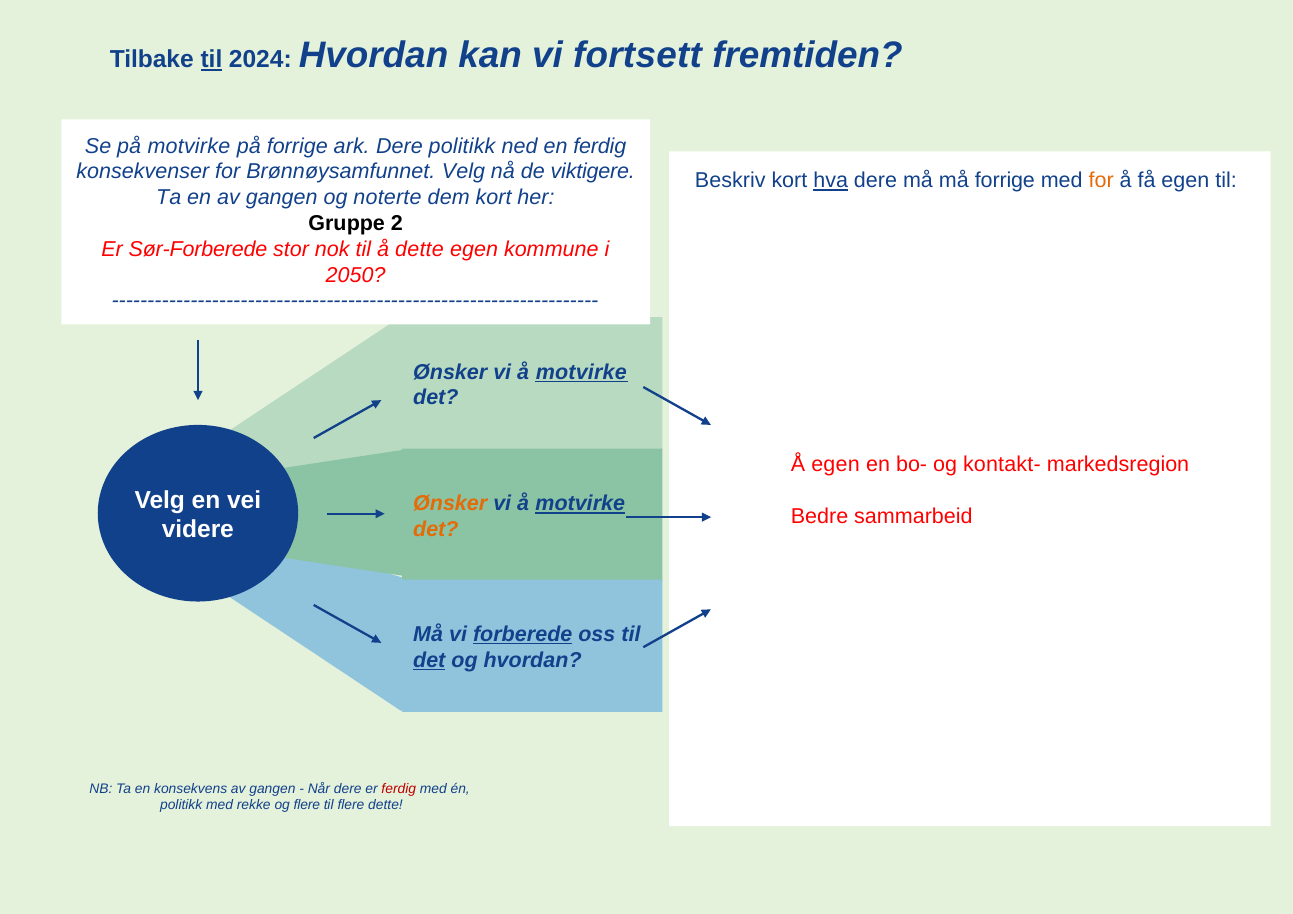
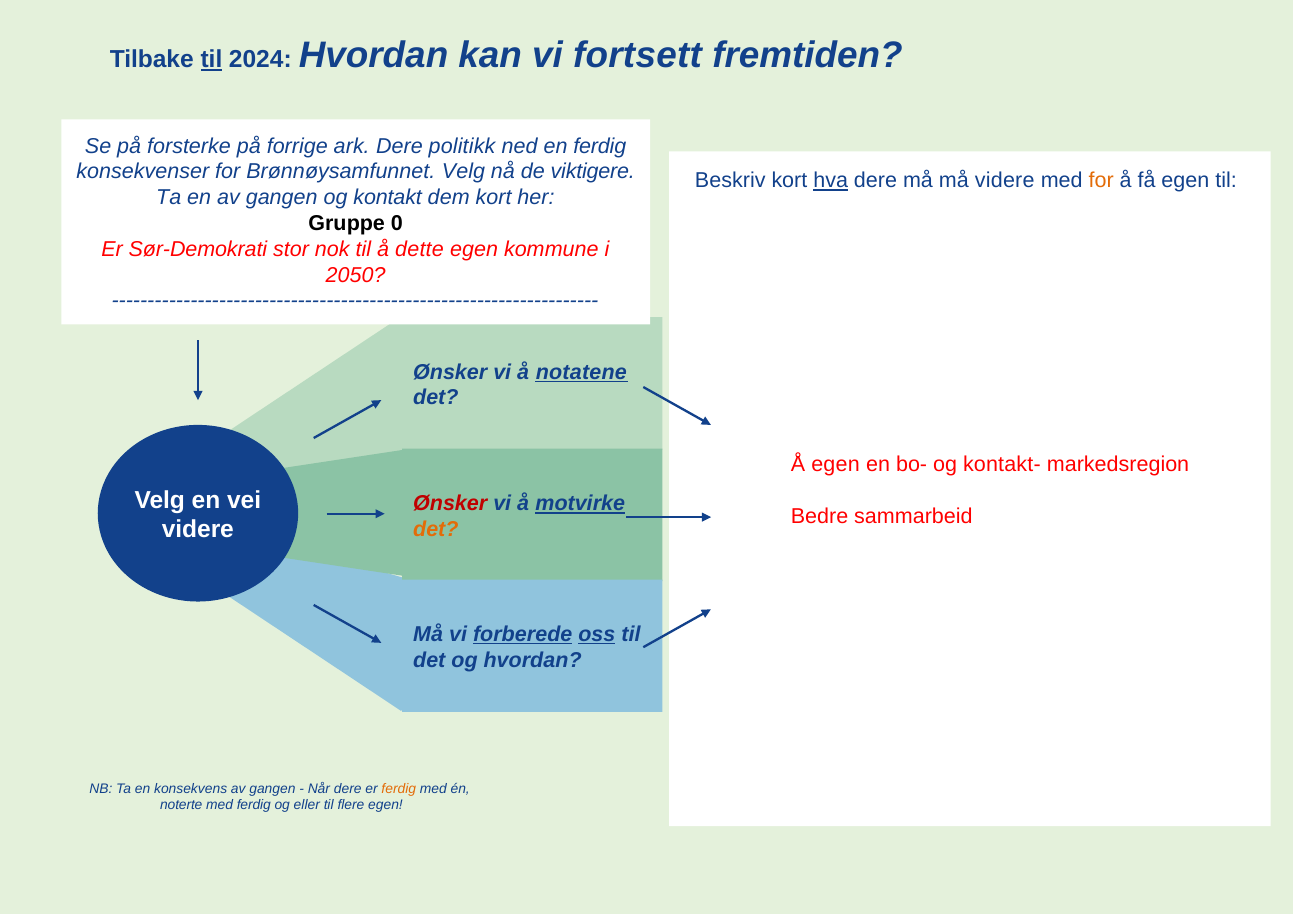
på motvirke: motvirke -> forsterke
må forrige: forrige -> videre
noterte: noterte -> kontakt
2: 2 -> 0
Sør-Forberede: Sør-Forberede -> Sør-Demokrati
motvirke at (581, 372): motvirke -> notatene
Ønsker at (450, 504) colour: orange -> red
oss underline: none -> present
det at (429, 660) underline: present -> none
ferdig at (399, 789) colour: red -> orange
politikk at (181, 805): politikk -> noterte
med rekke: rekke -> ferdig
og flere: flere -> eller
flere dette: dette -> egen
